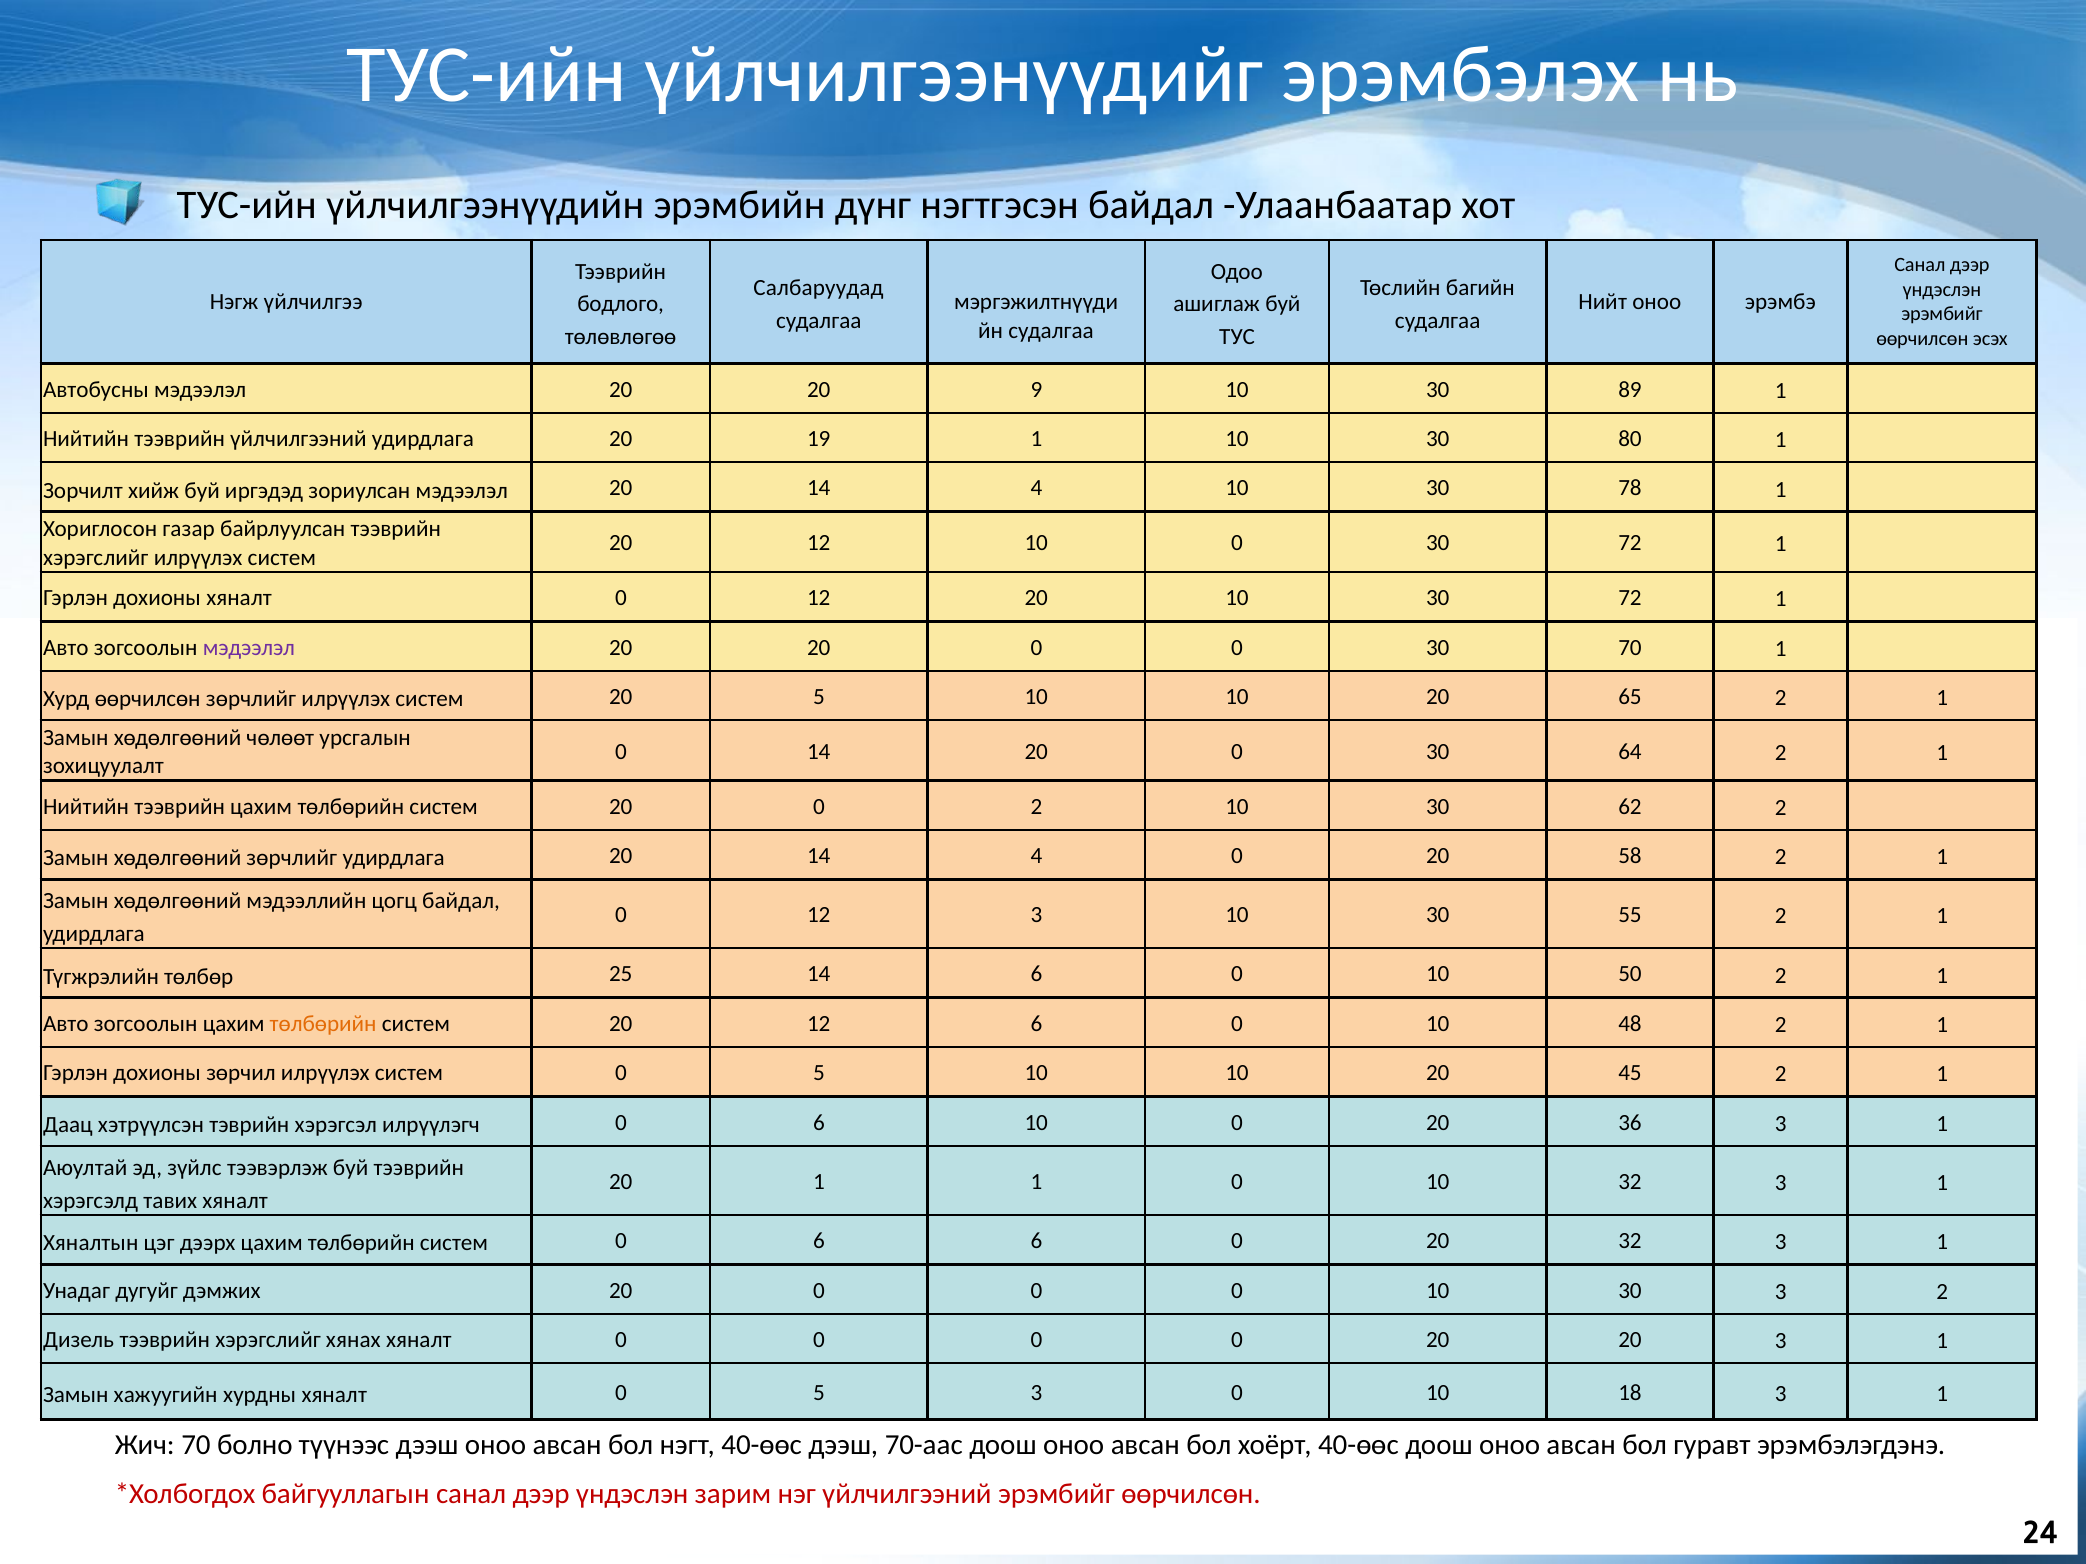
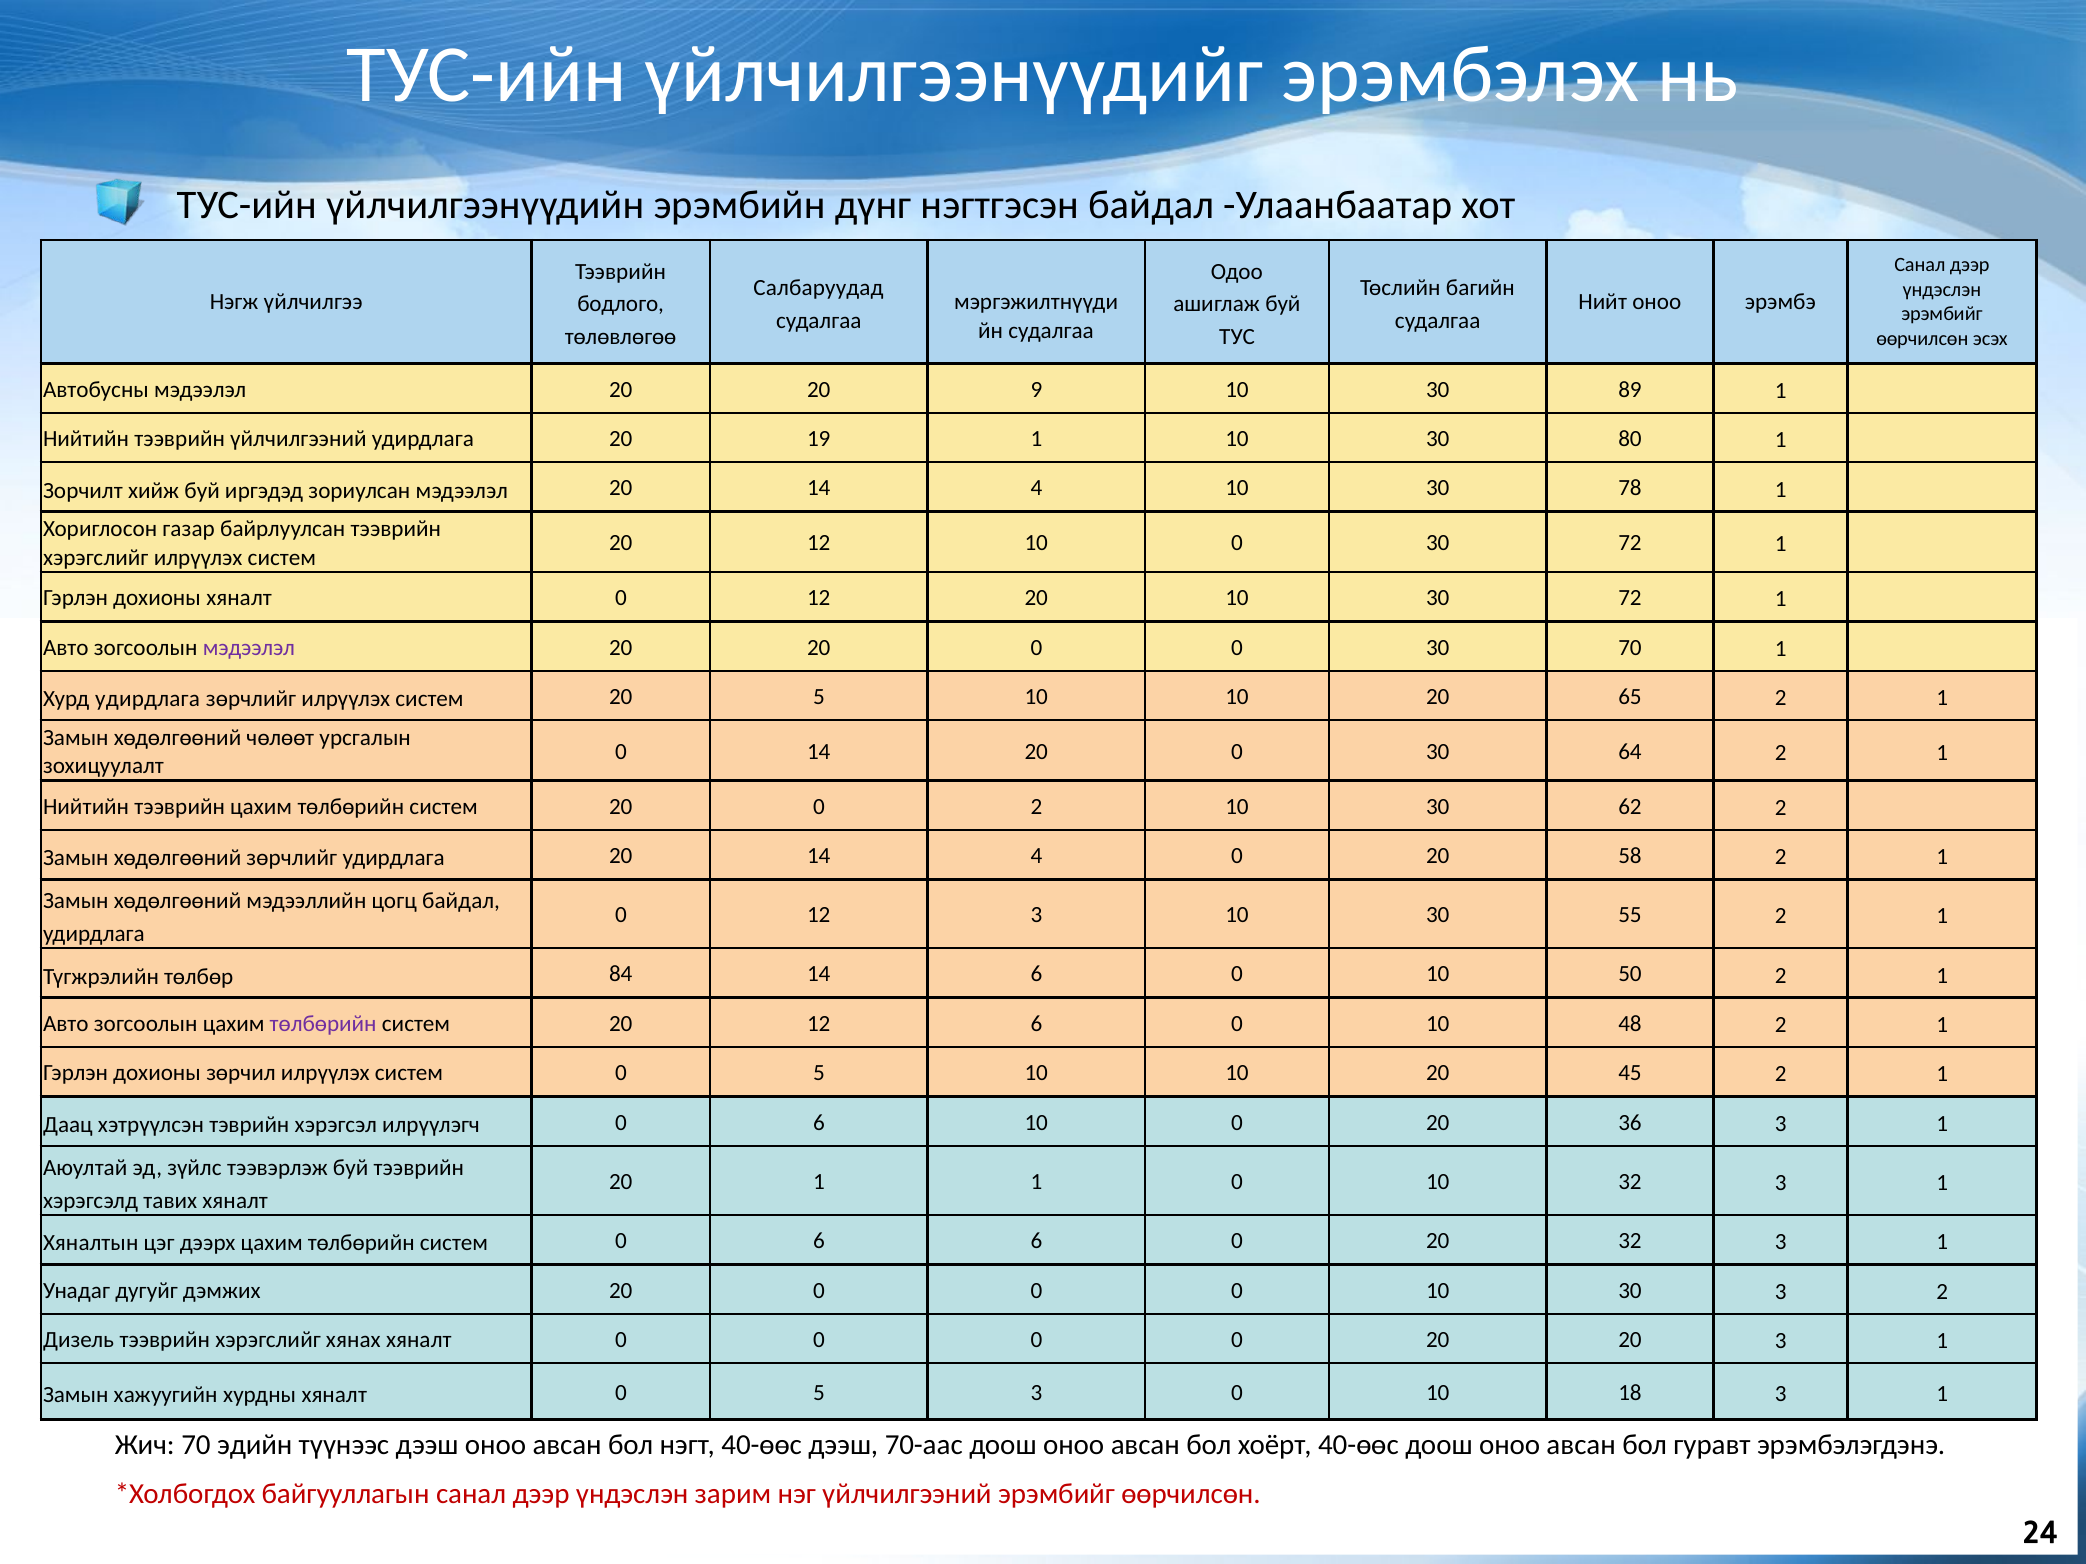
Хурд өөрчилсөн: өөрчилсөн -> удирдлага
25: 25 -> 84
төлбөрийн at (323, 1024) colour: orange -> purple
болно: болно -> эдийн
